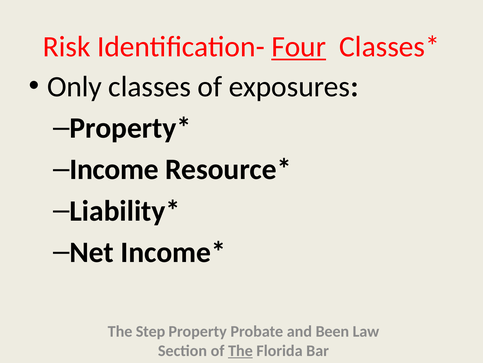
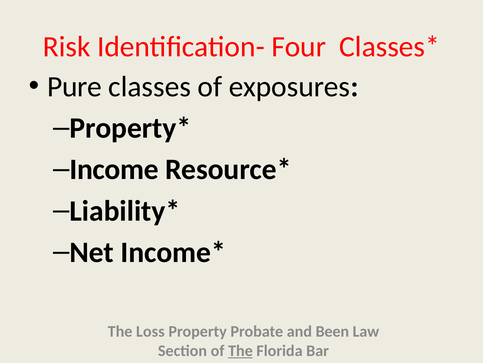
Four underline: present -> none
Only: Only -> Pure
Step: Step -> Loss
